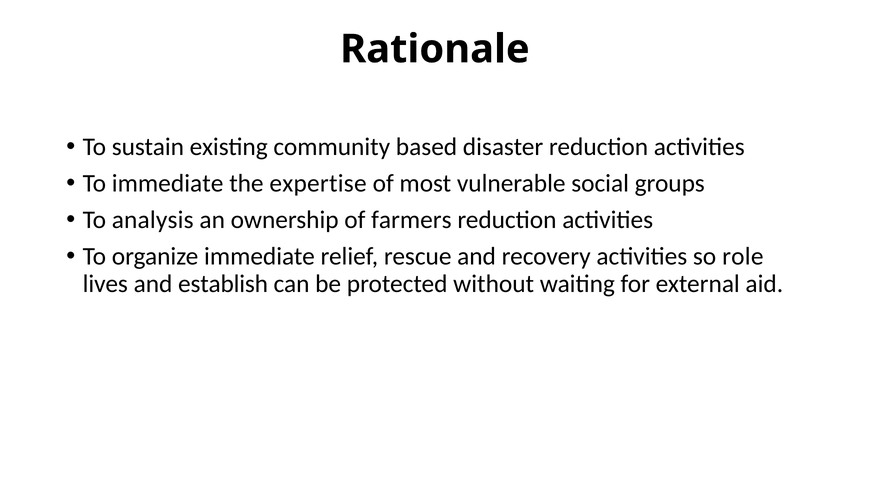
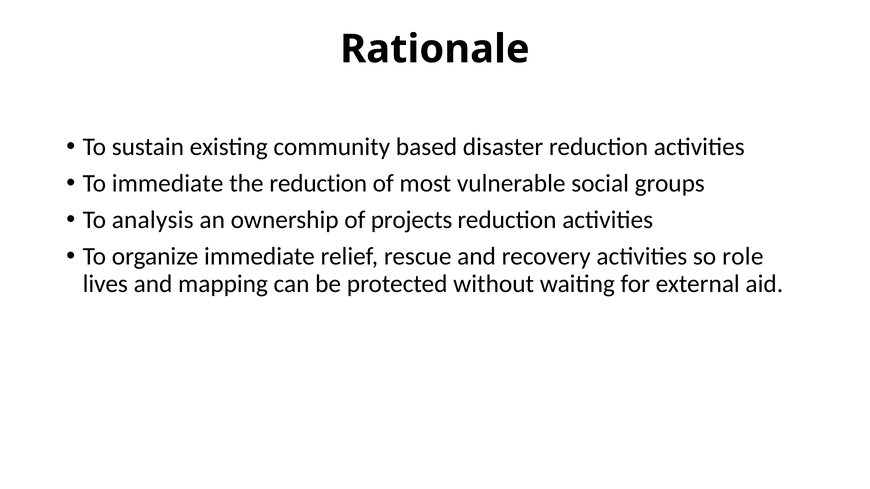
the expertise: expertise -> reduction
farmers: farmers -> projects
establish: establish -> mapping
